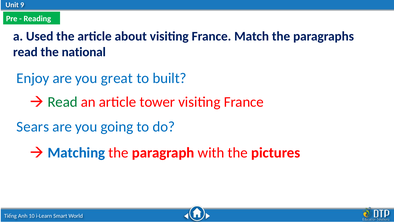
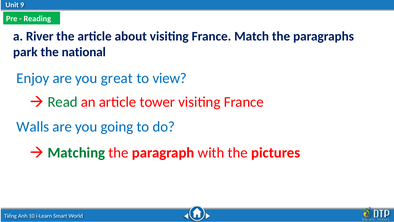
Used: Used -> River
read at (25, 52): read -> park
built: built -> view
Sears: Sears -> Walls
Matching colour: blue -> green
